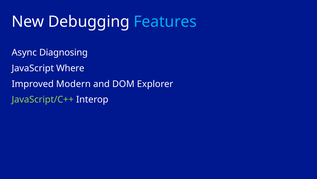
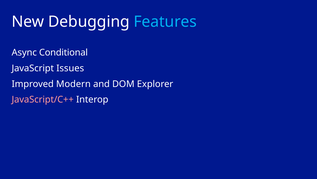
Diagnosing: Diagnosing -> Conditional
Where: Where -> Issues
JavaScript/C++ colour: light green -> pink
